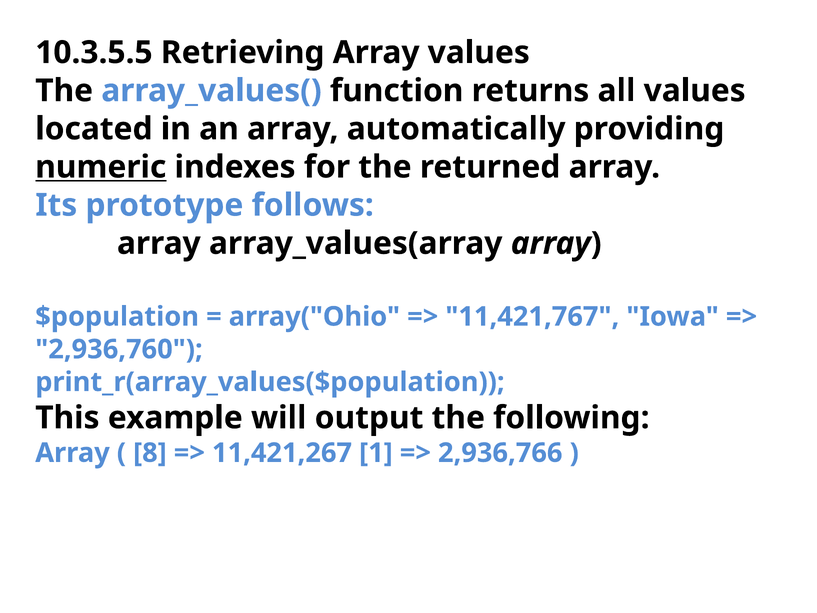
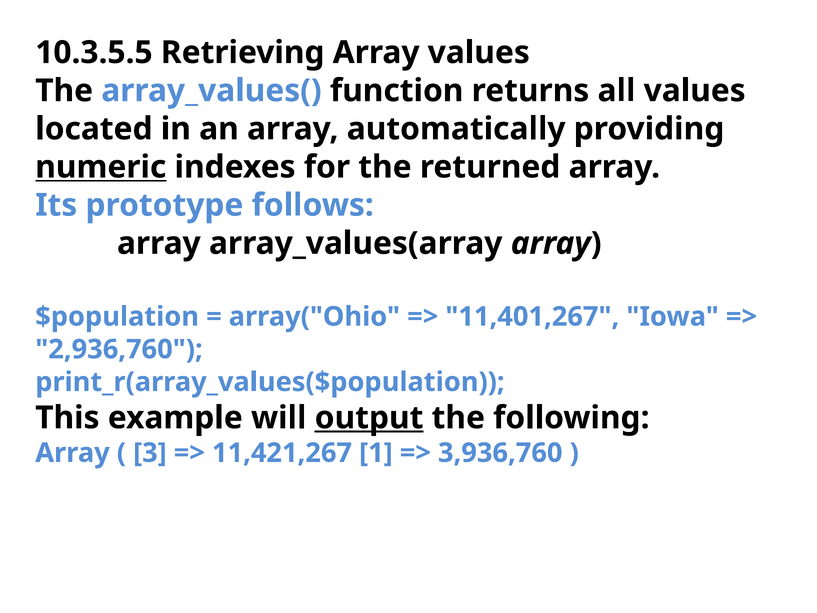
11,421,767: 11,421,767 -> 11,401,267
output underline: none -> present
8: 8 -> 3
2,936,766: 2,936,766 -> 3,936,760
